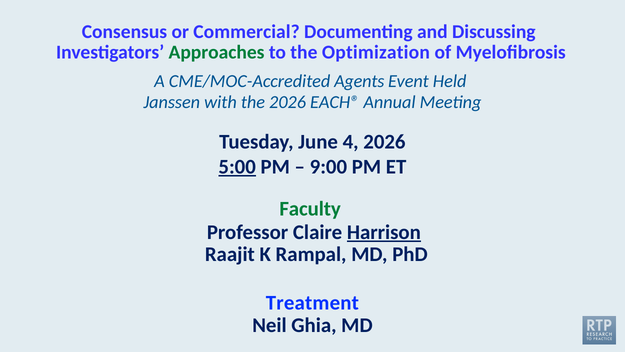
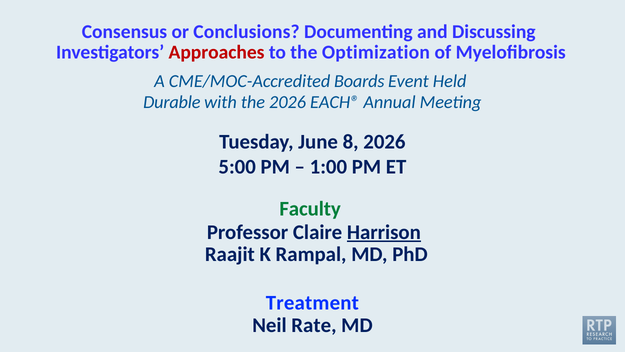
Commercial: Commercial -> Conclusions
Approaches colour: green -> red
Agents: Agents -> Boards
Janssen: Janssen -> Durable
4: 4 -> 8
5:00 underline: present -> none
9:00: 9:00 -> 1:00
Ghia: Ghia -> Rate
